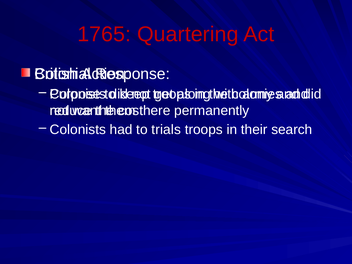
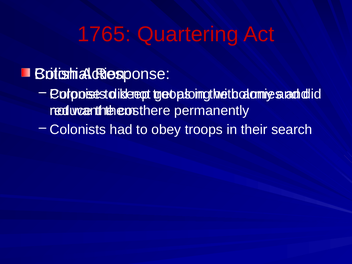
trials: trials -> obey
